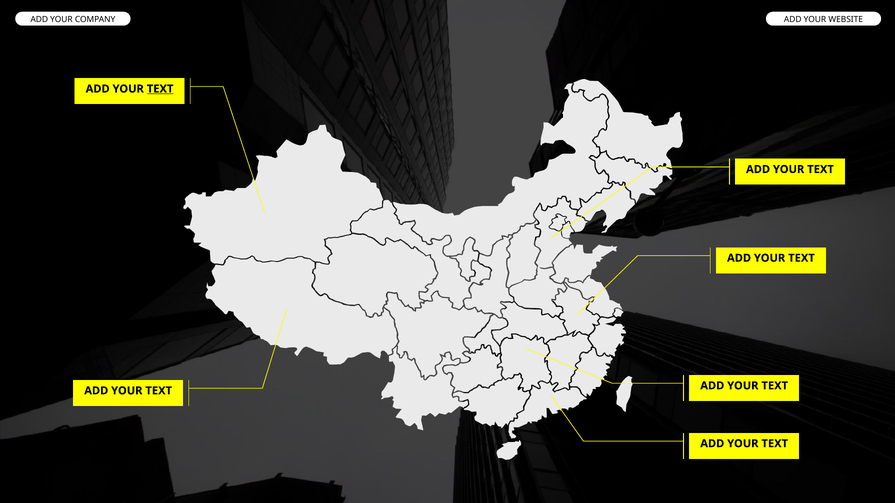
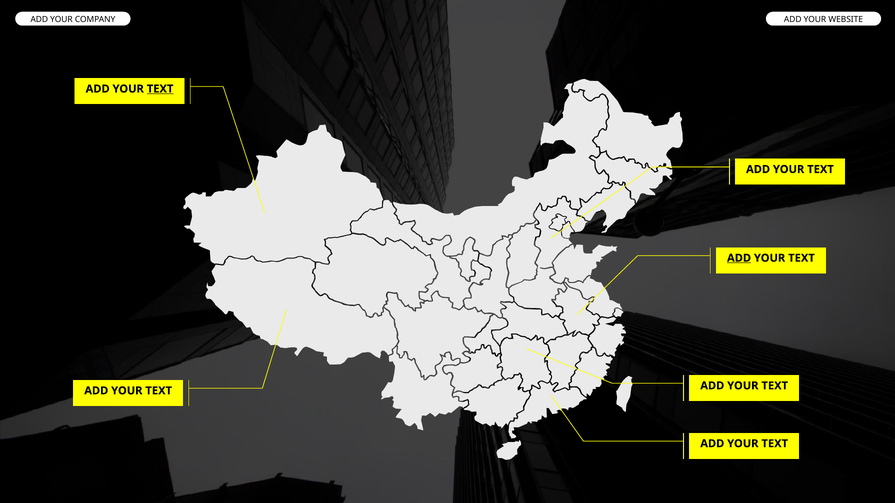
ADD at (739, 258) underline: none -> present
